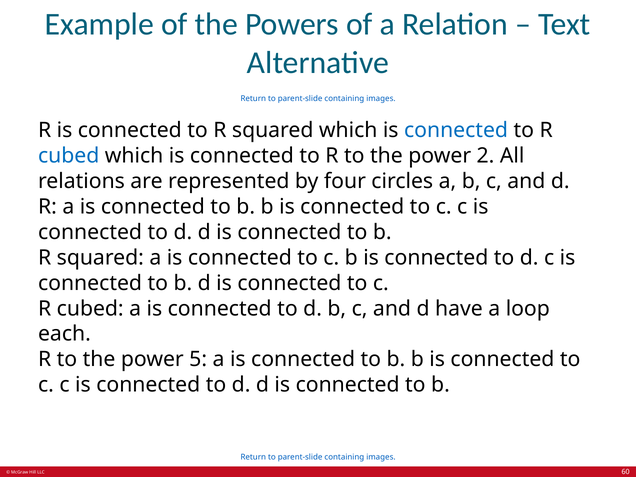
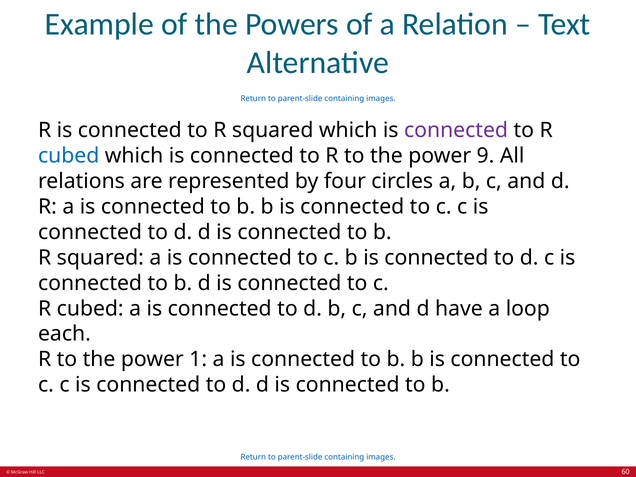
connected at (456, 130) colour: blue -> purple
2: 2 -> 9
5: 5 -> 1
